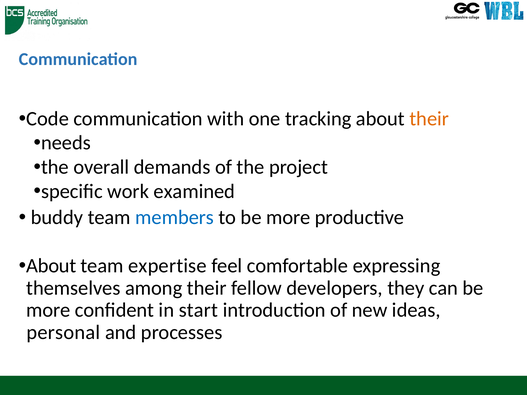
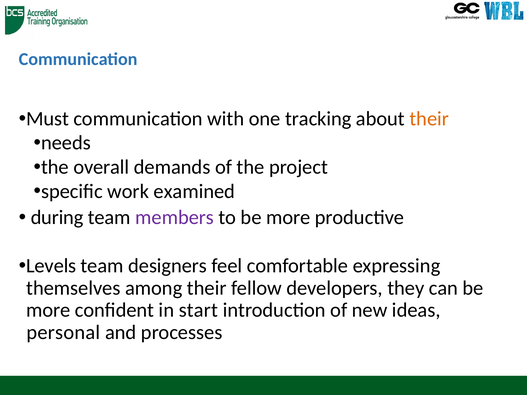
Code: Code -> Must
buddy: buddy -> during
members colour: blue -> purple
About at (51, 266): About -> Levels
expertise: expertise -> designers
